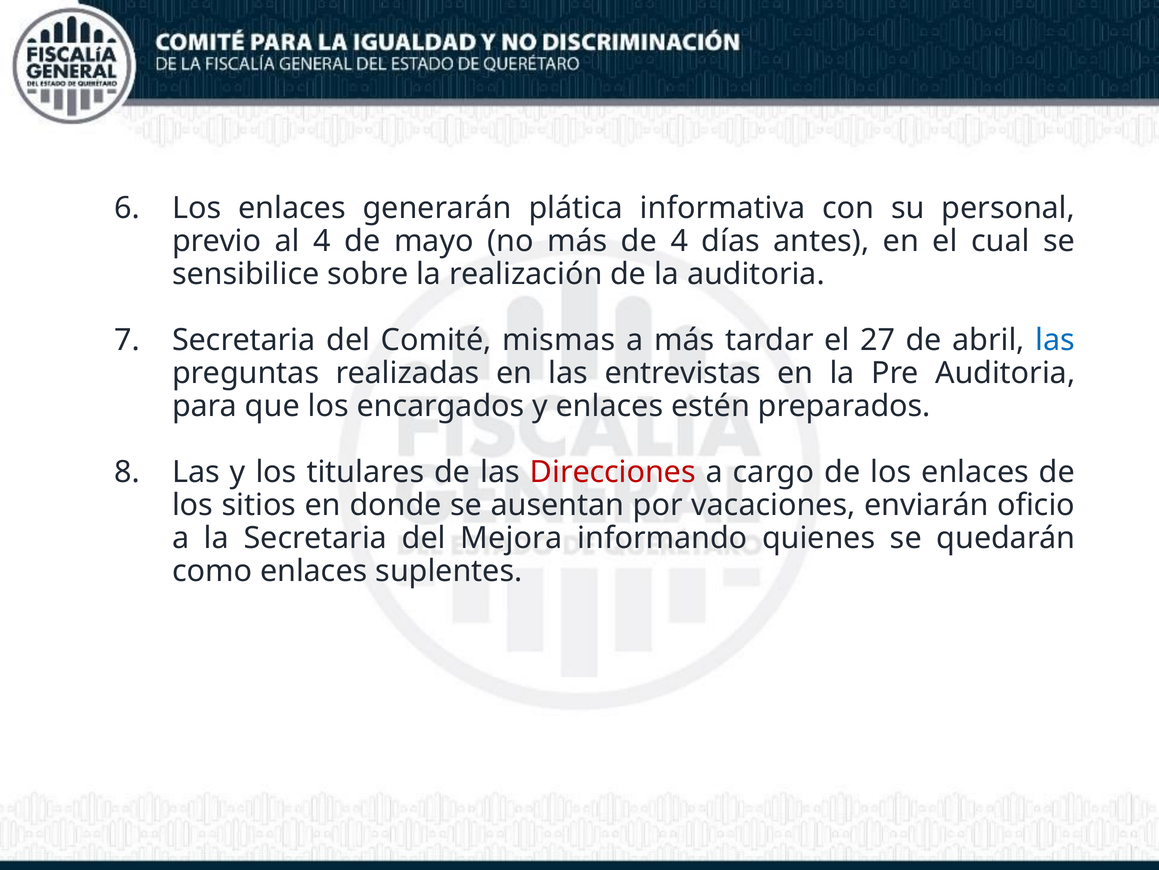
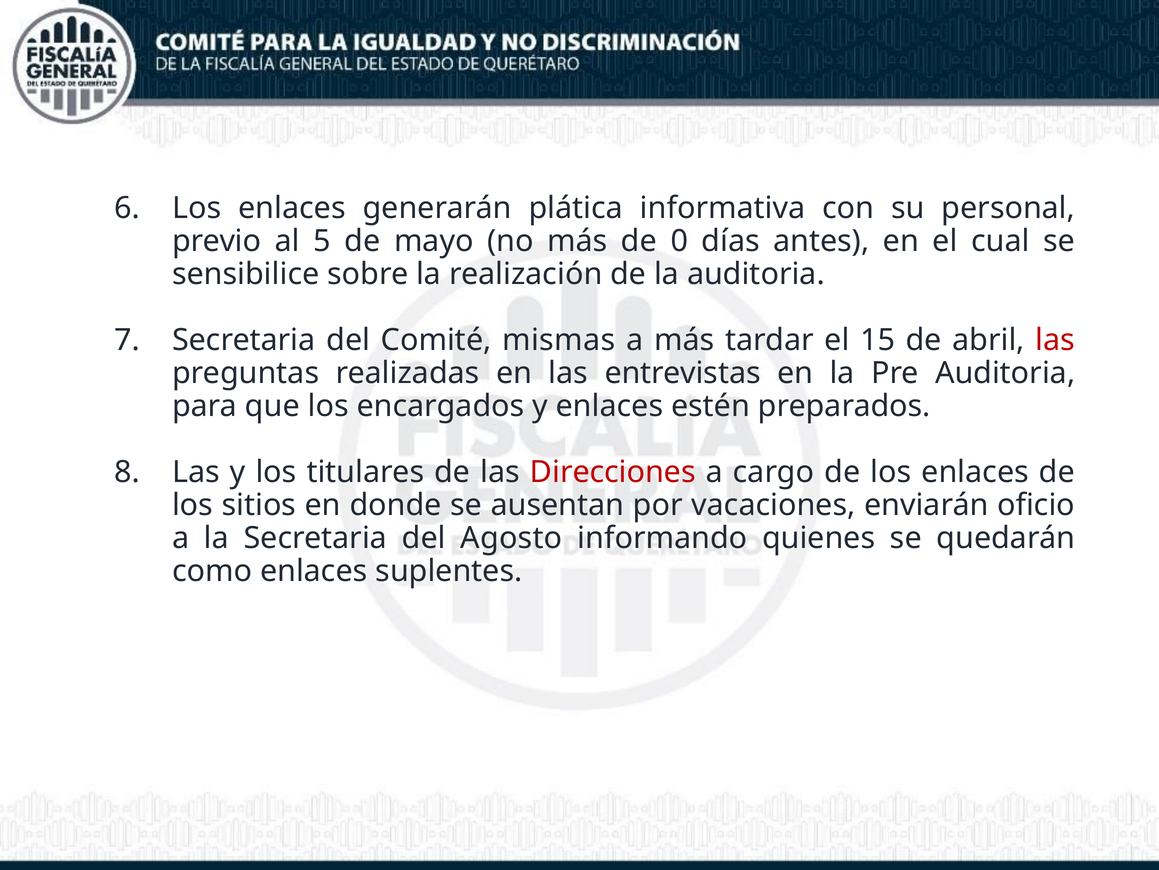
al 4: 4 -> 5
de 4: 4 -> 0
27: 27 -> 15
las at (1055, 340) colour: blue -> red
Mejora: Mejora -> Agosto
